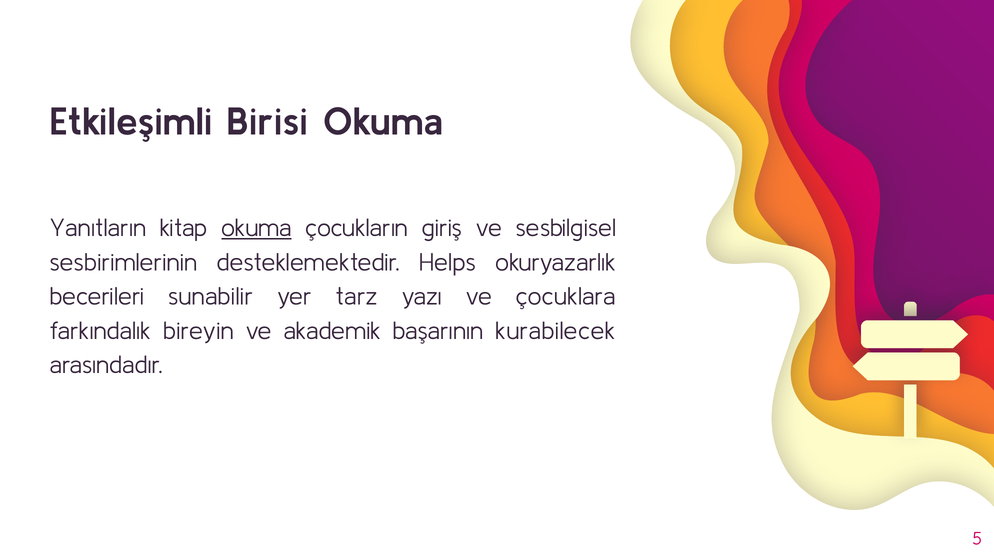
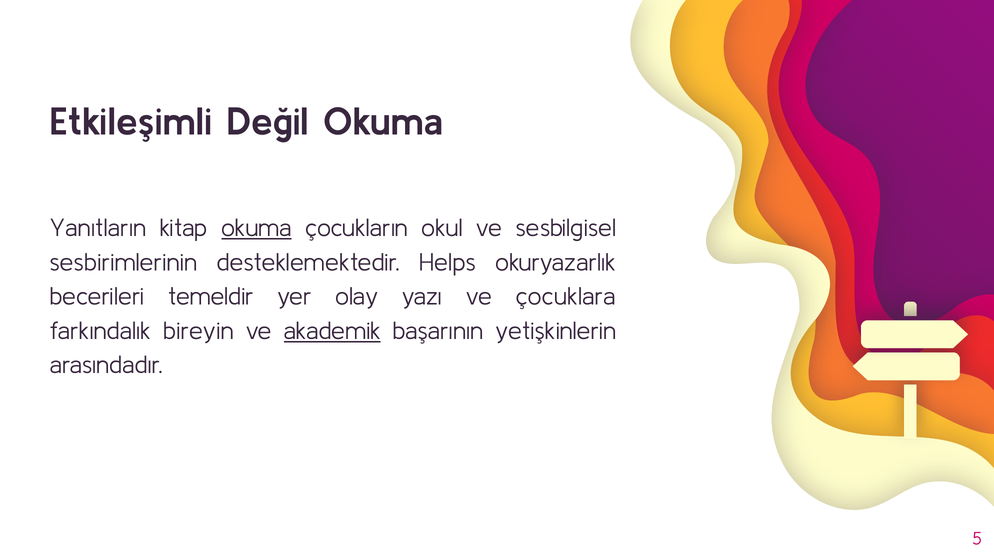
Birisi: Birisi -> Değil
giriş: giriş -> okul
sunabilir: sunabilir -> temeldir
tarz: tarz -> olay
akademik underline: none -> present
kurabilecek: kurabilecek -> yetişkinlerin
